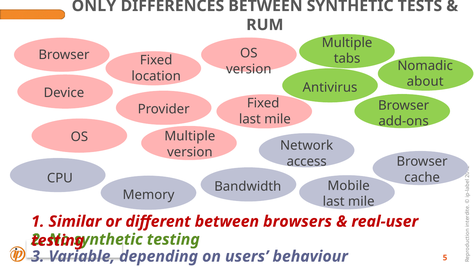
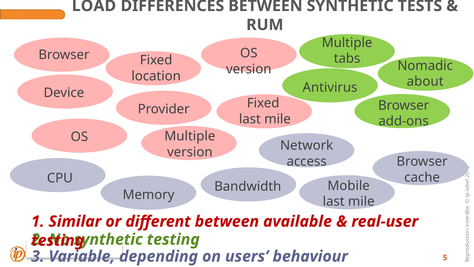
ONLY: ONLY -> LOAD
browsers: browsers -> available
